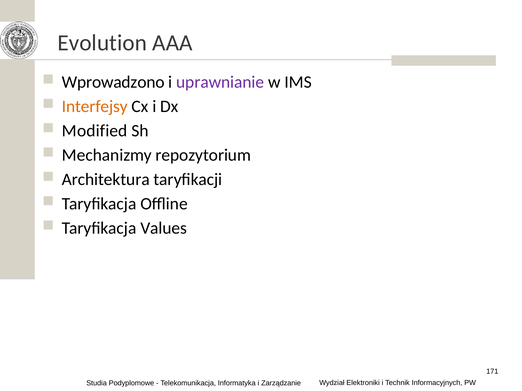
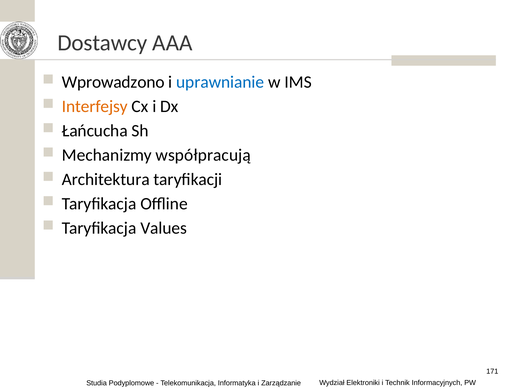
Evolution: Evolution -> Dostawcy
uprawnianie colour: purple -> blue
Modified: Modified -> Łańcucha
repozytorium: repozytorium -> współpracują
